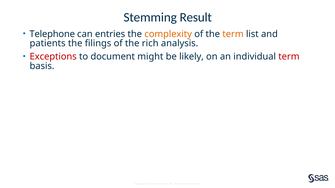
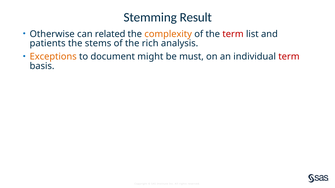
Telephone: Telephone -> Otherwise
entries: entries -> related
term at (233, 34) colour: orange -> red
filings: filings -> stems
Exceptions colour: red -> orange
likely: likely -> must
